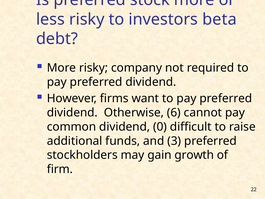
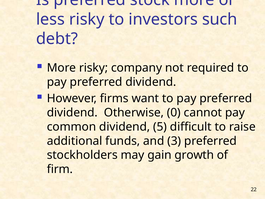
beta: beta -> such
6: 6 -> 0
0: 0 -> 5
